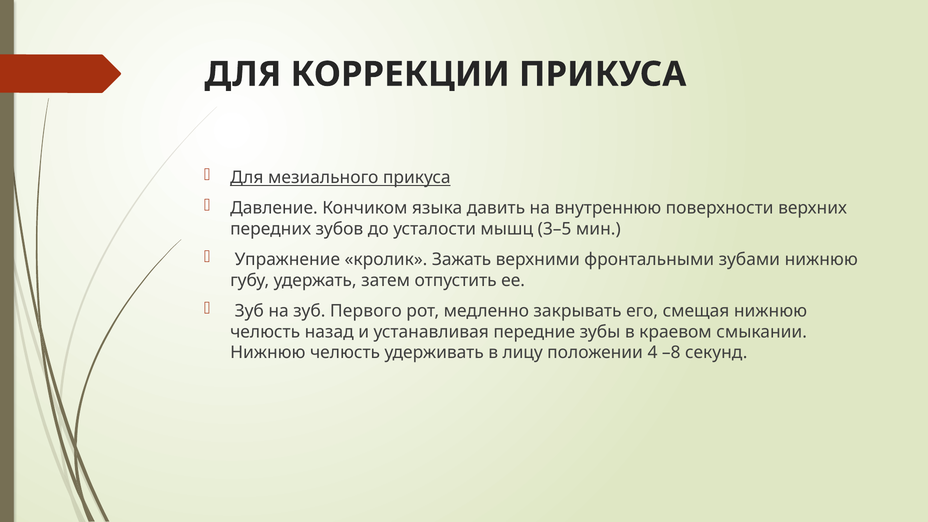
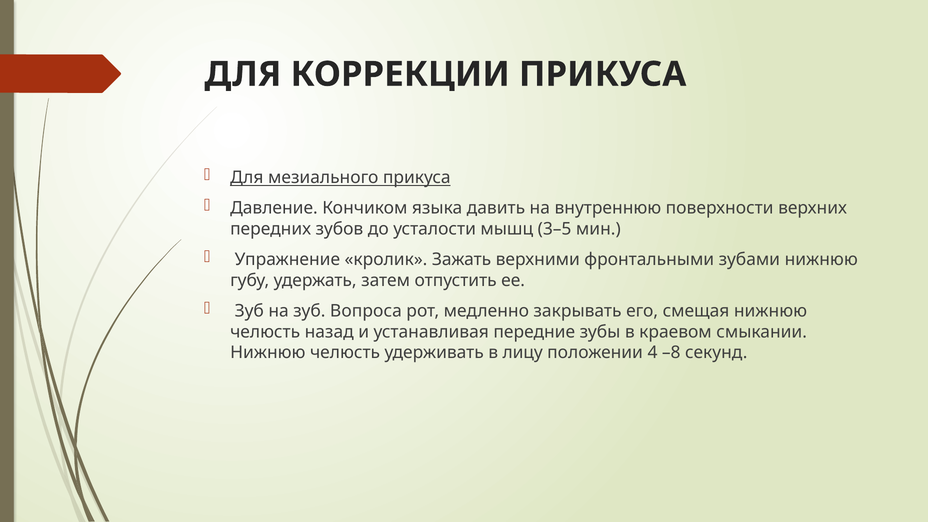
Первого: Первого -> Вопроса
